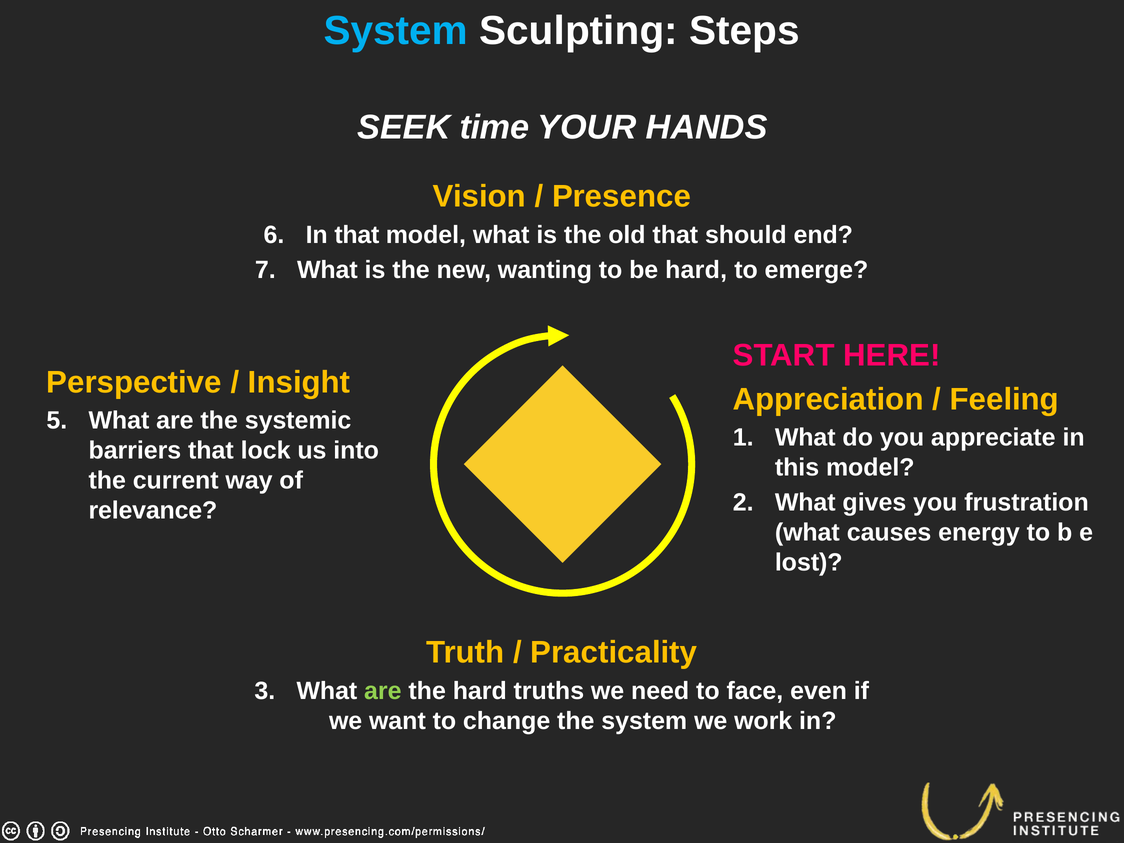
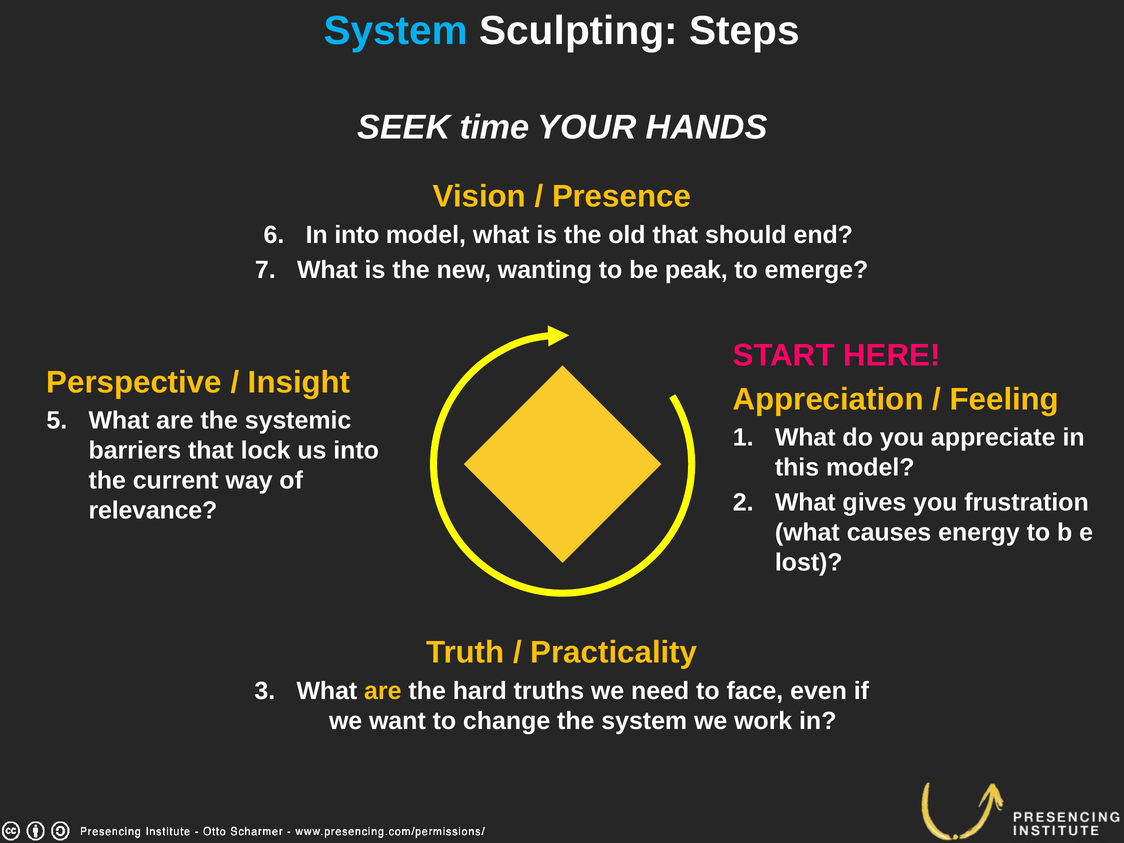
In that: that -> into
be hard: hard -> peak
are at (383, 691) colour: light green -> yellow
